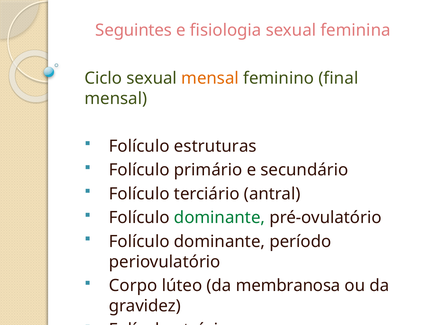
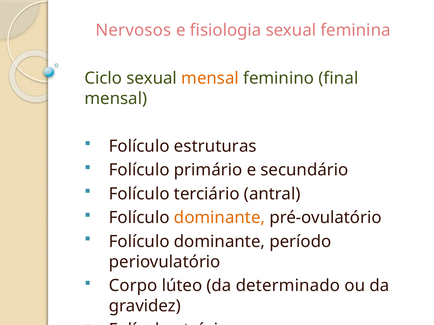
Seguintes: Seguintes -> Nervosos
dominante at (220, 218) colour: green -> orange
membranosa: membranosa -> determinado
